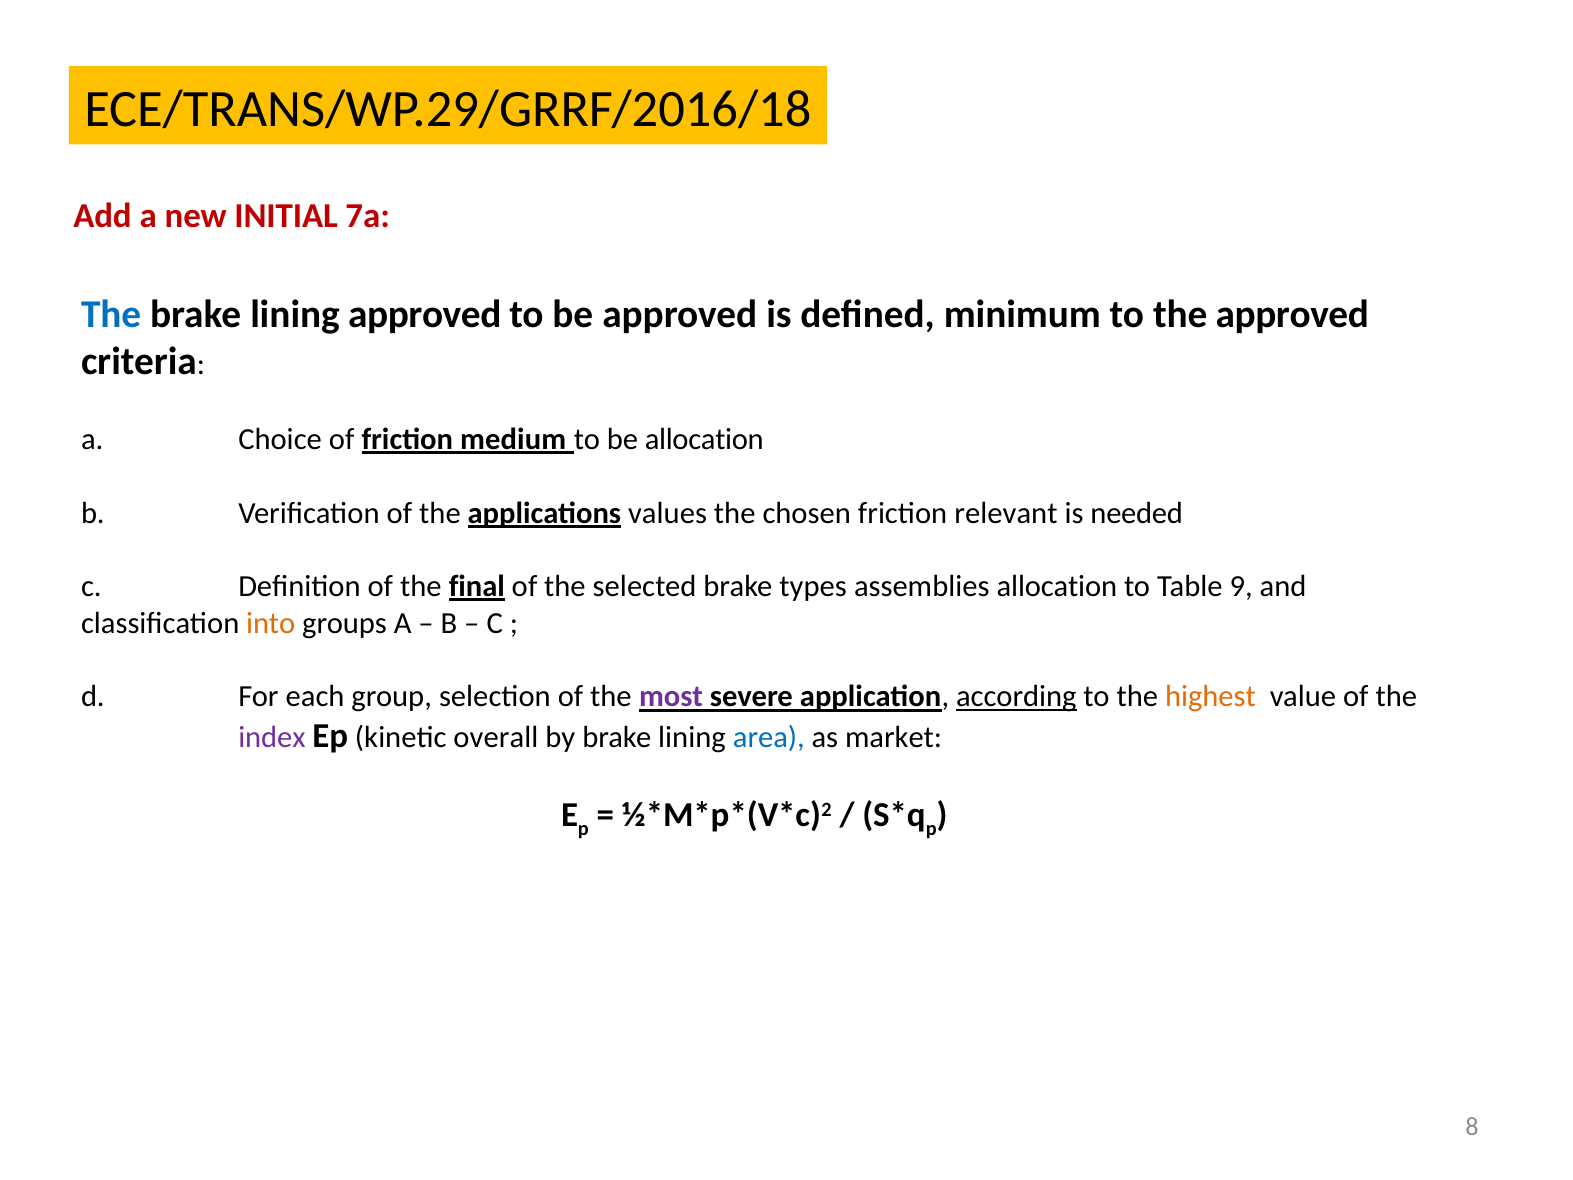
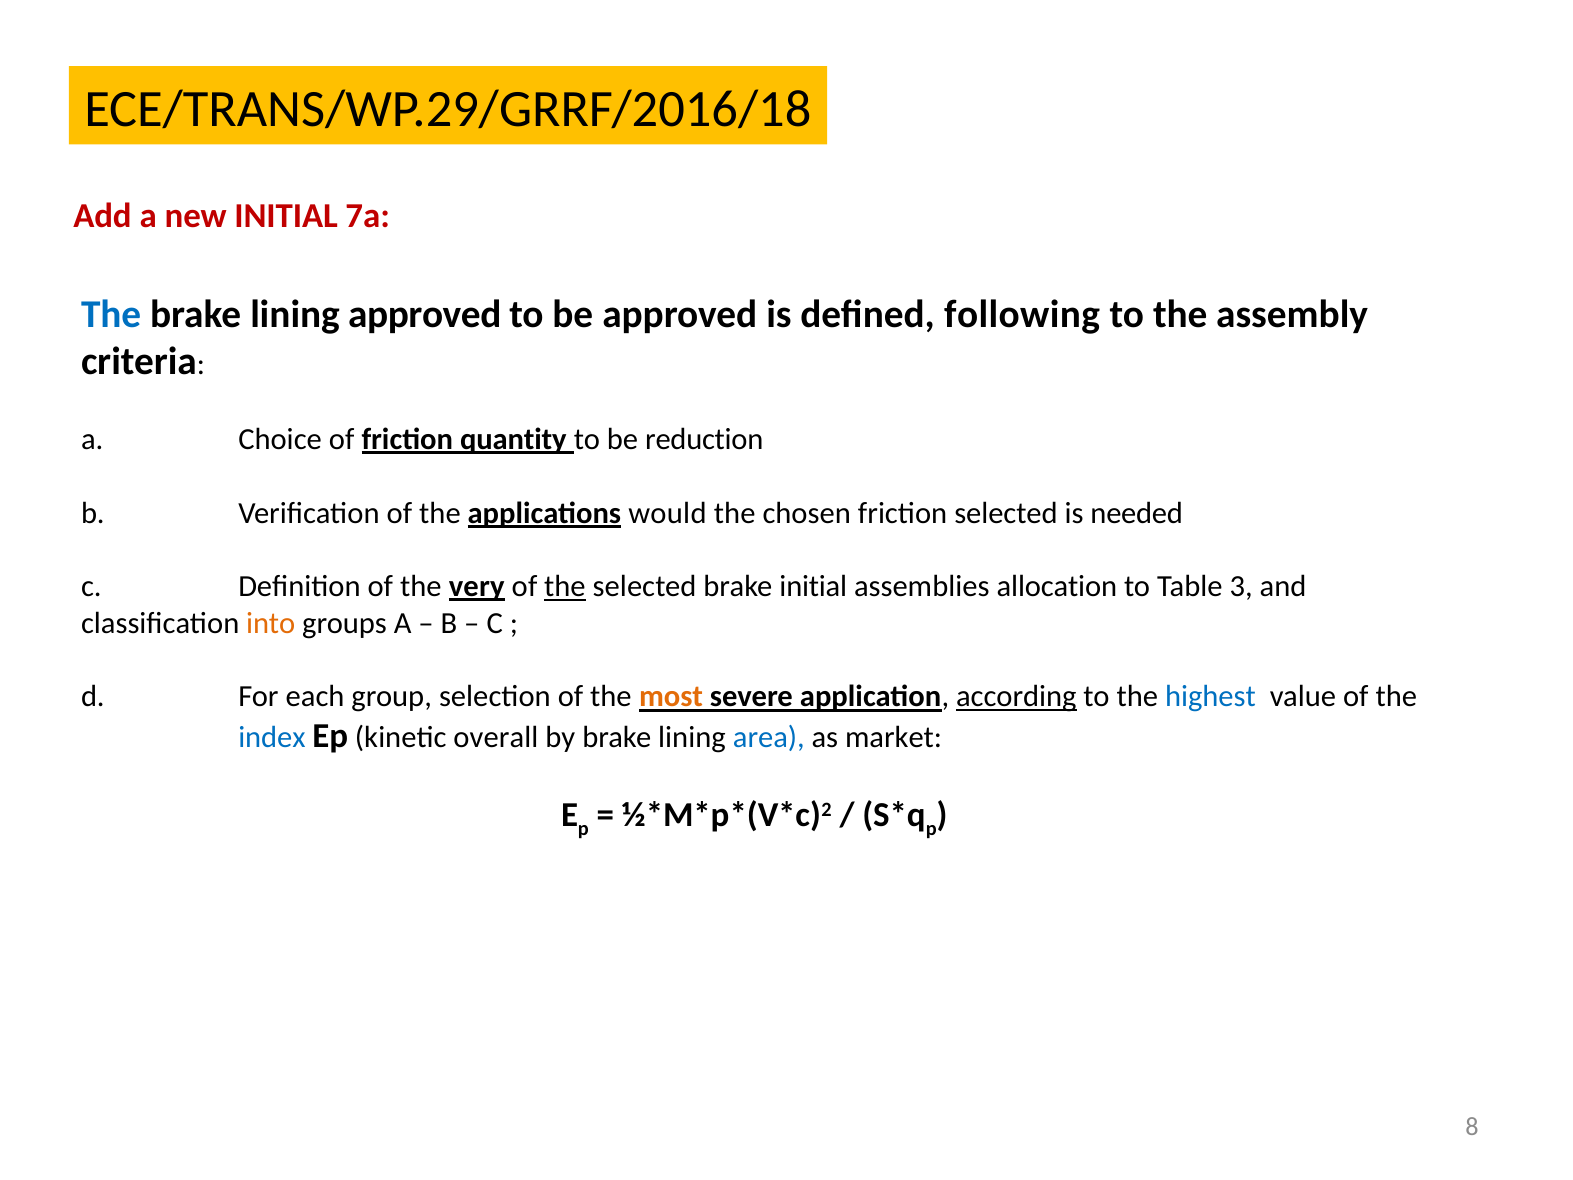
minimum: minimum -> following
the approved: approved -> assembly
medium: medium -> quantity
be allocation: allocation -> reduction
values: values -> would
friction relevant: relevant -> selected
final: final -> very
the at (565, 586) underline: none -> present
brake types: types -> initial
9: 9 -> 3
most colour: purple -> orange
highest colour: orange -> blue
index colour: purple -> blue
